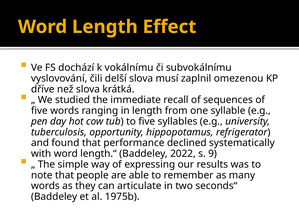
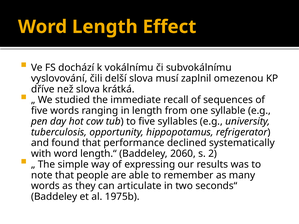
2022: 2022 -> 2060
9: 9 -> 2
